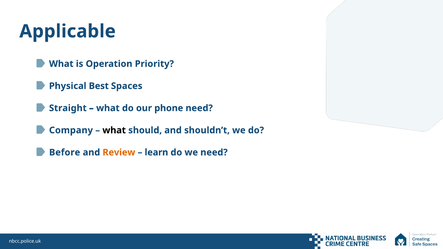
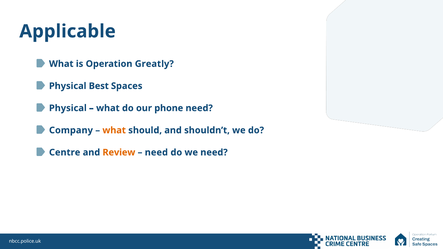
Priority: Priority -> Greatly
Straight at (68, 108): Straight -> Physical
what at (114, 130) colour: black -> orange
Before: Before -> Centre
learn at (156, 153): learn -> need
